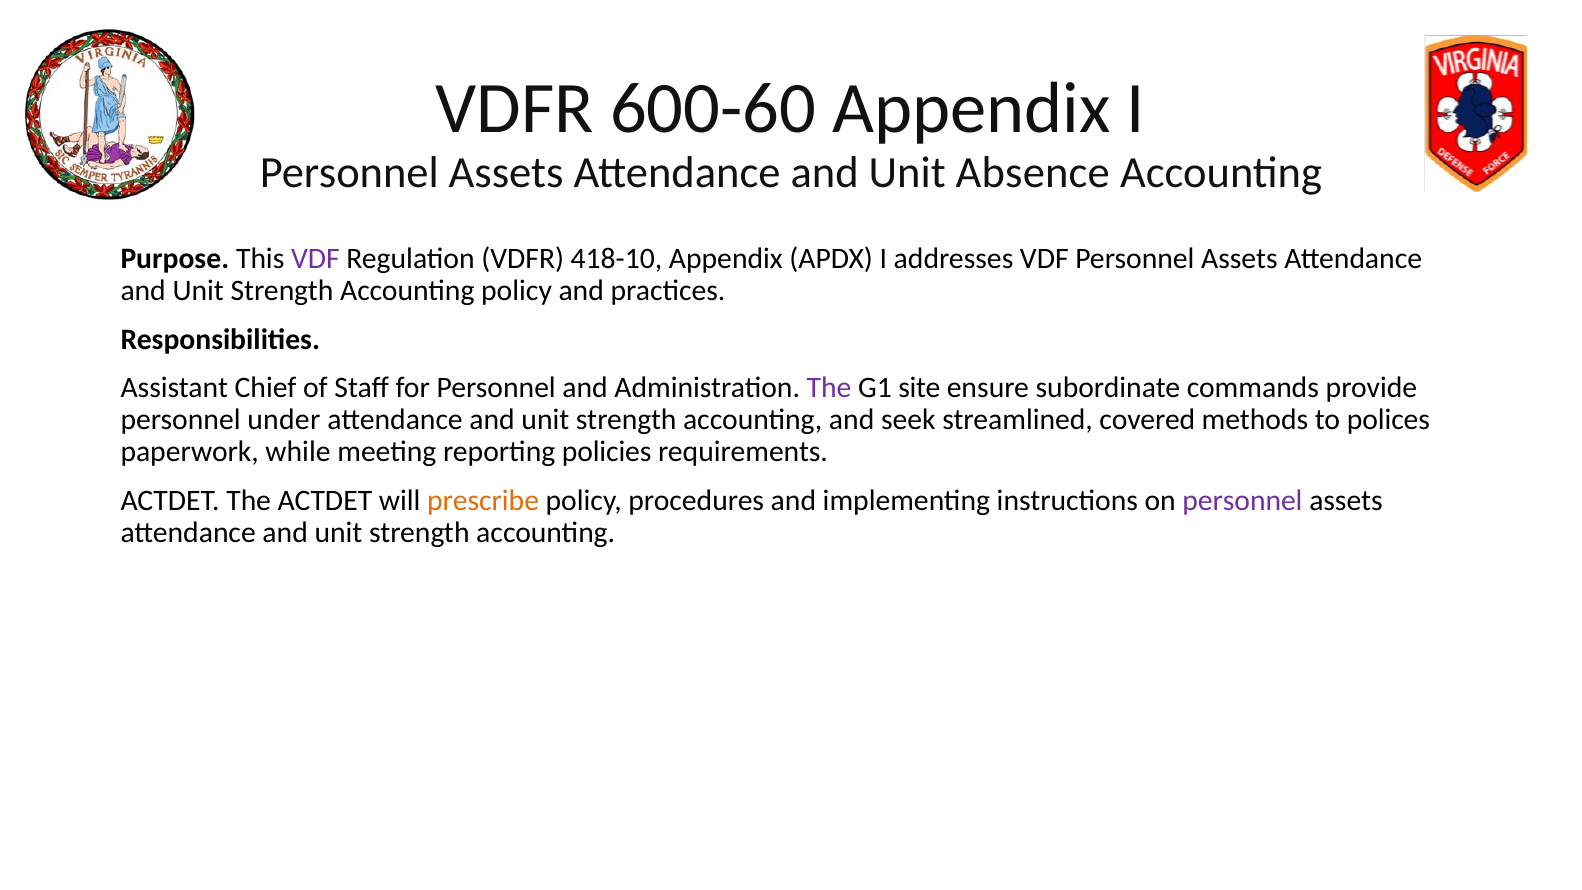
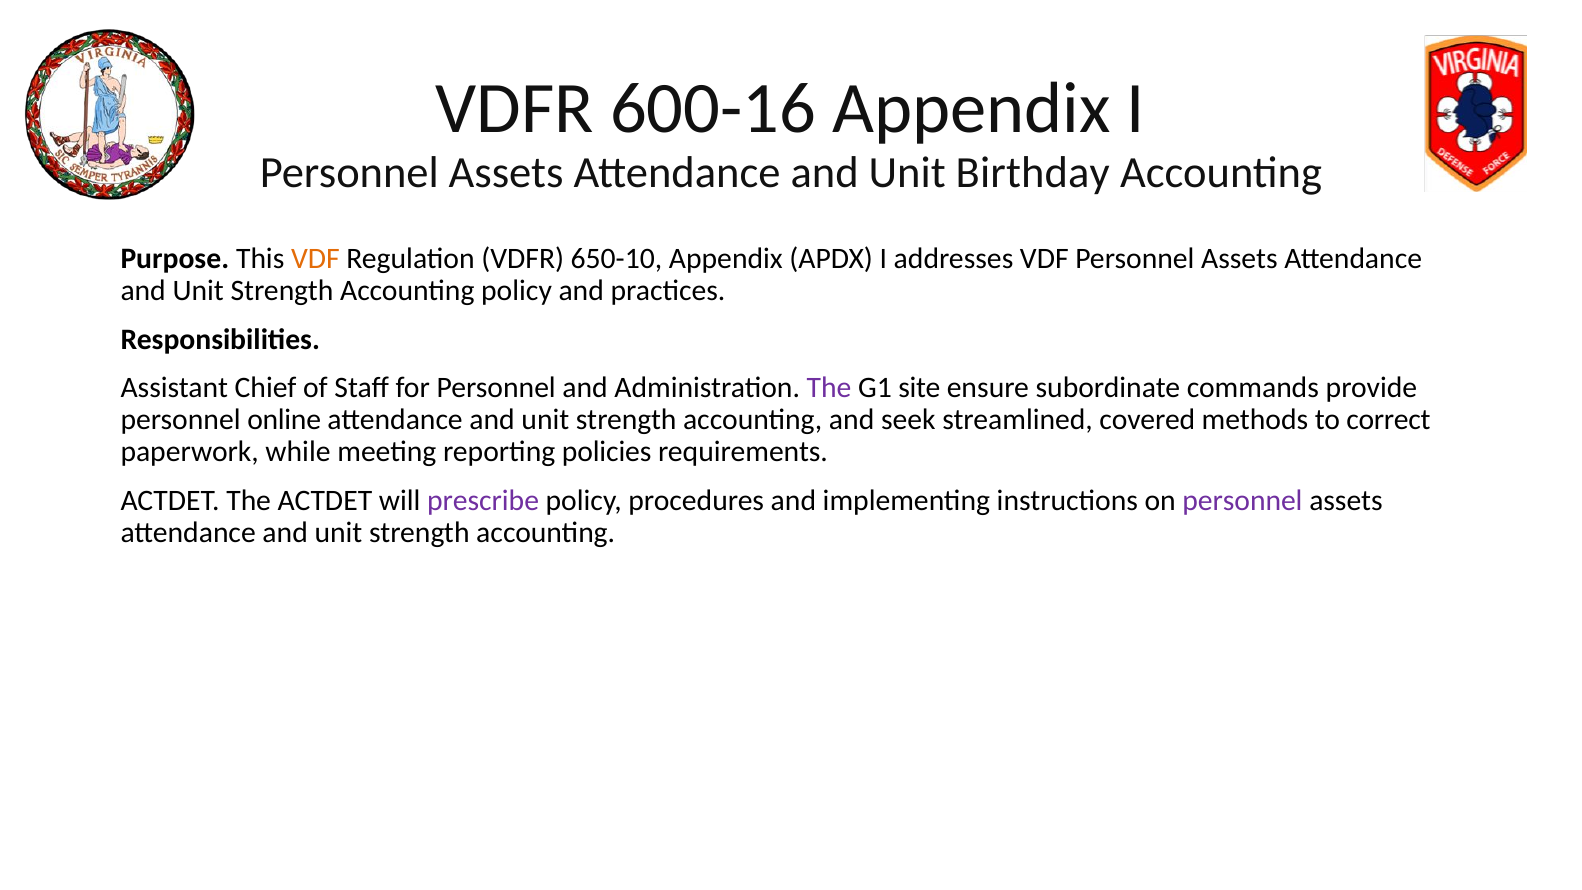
600-60: 600-60 -> 600-16
Absence: Absence -> Birthday
VDF at (315, 259) colour: purple -> orange
418-10: 418-10 -> 650-10
under: under -> online
polices: polices -> correct
prescribe colour: orange -> purple
